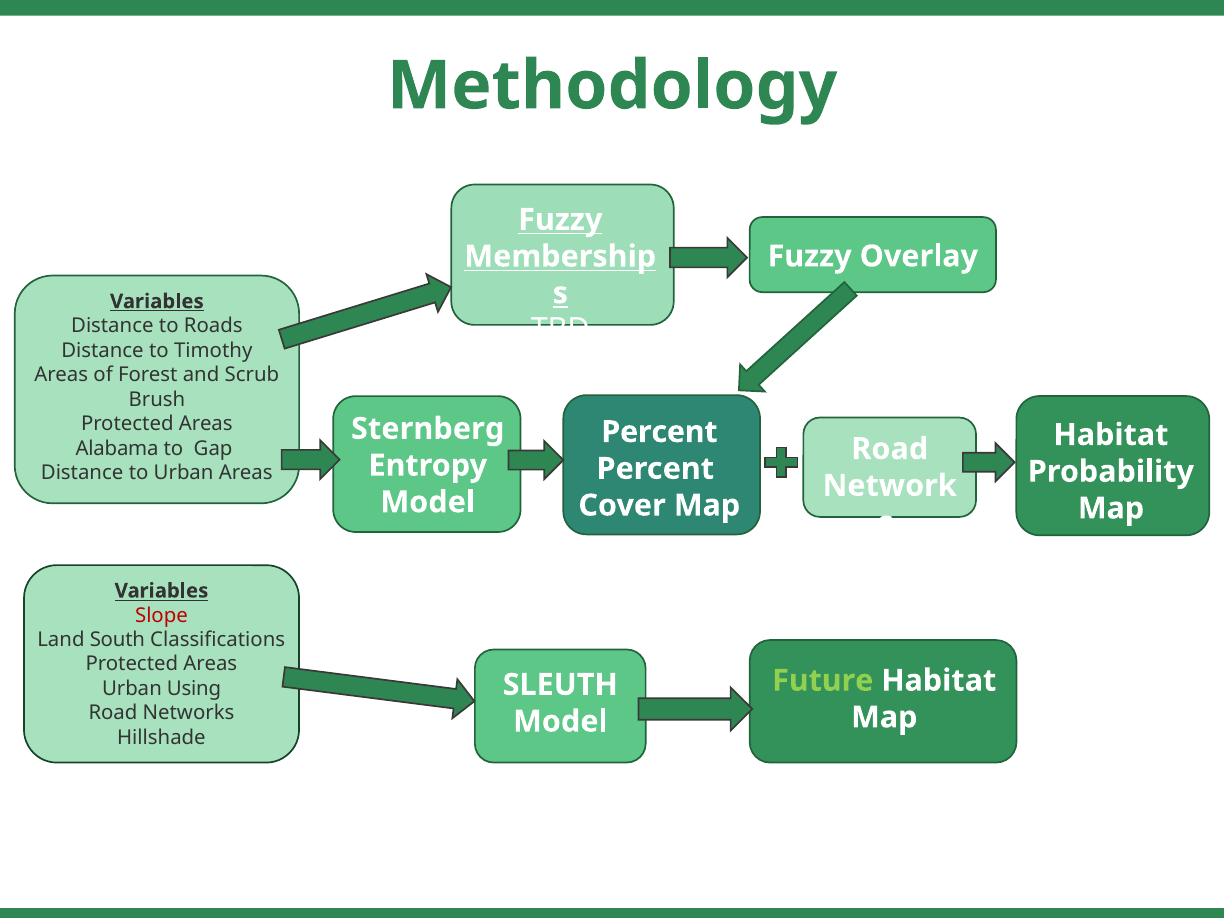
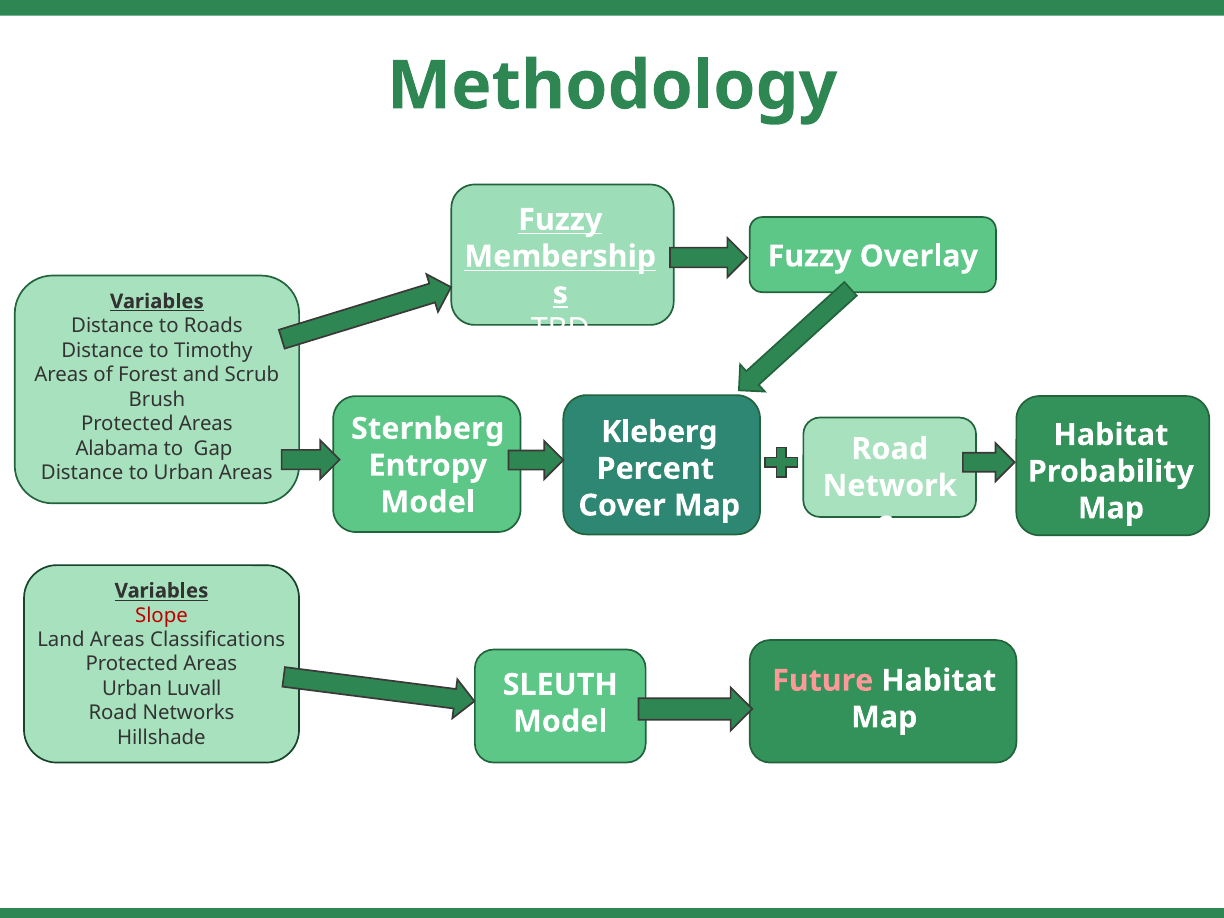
Percent at (659, 432): Percent -> Kleberg
Land South: South -> Areas
Future colour: light green -> pink
Using: Using -> Luvall
